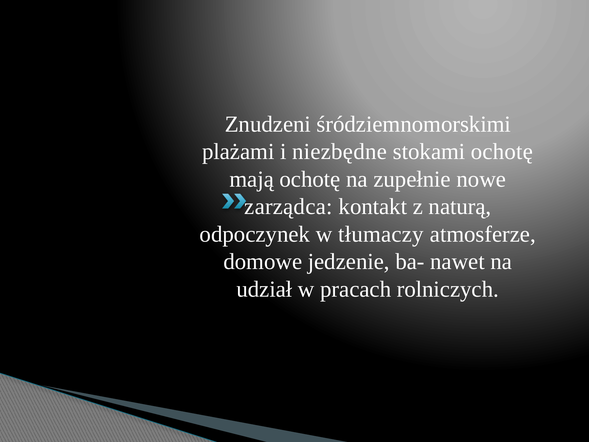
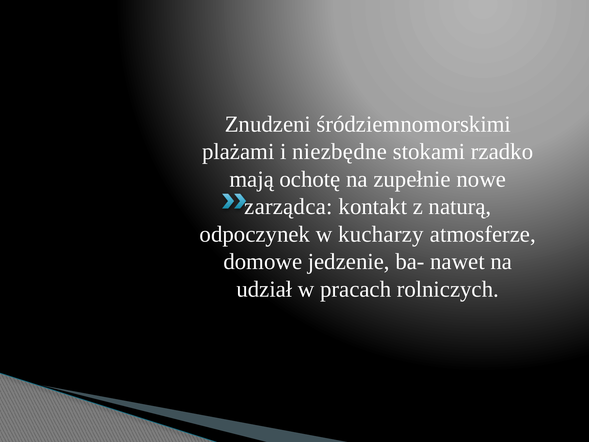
stokami ochotę: ochotę -> rzadko
tłumaczy: tłumaczy -> kucharzy
